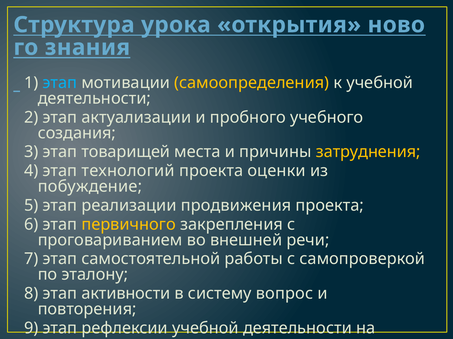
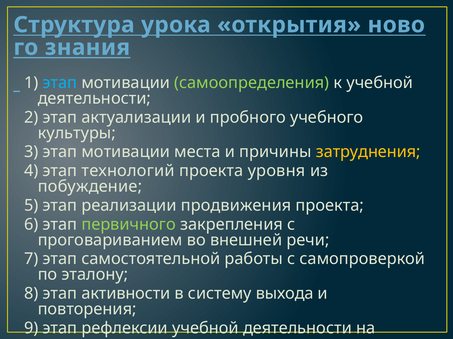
самоопределения colour: yellow -> light green
создания: создания -> культуры
3 этап товарищей: товарищей -> мотивации
оценки: оценки -> уровня
первичного colour: yellow -> light green
вопрос: вопрос -> выхода
